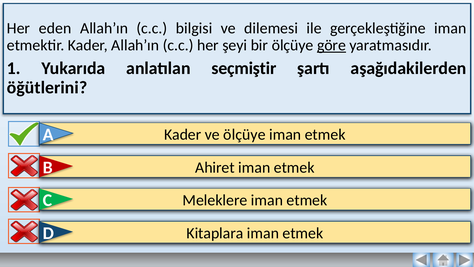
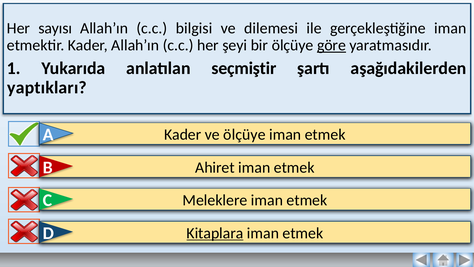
eden: eden -> sayısı
öğütlerini: öğütlerini -> yaptıkları
Kitaplara underline: none -> present
